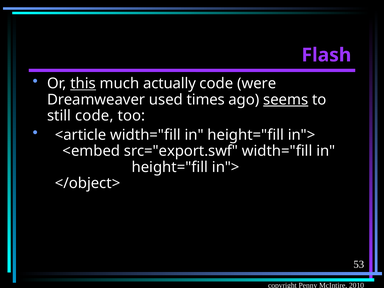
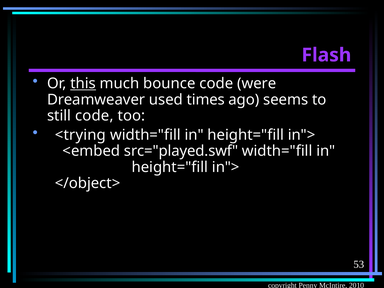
actually: actually -> bounce
seems underline: present -> none
<article: <article -> <trying
src="export.swf: src="export.swf -> src="played.swf
